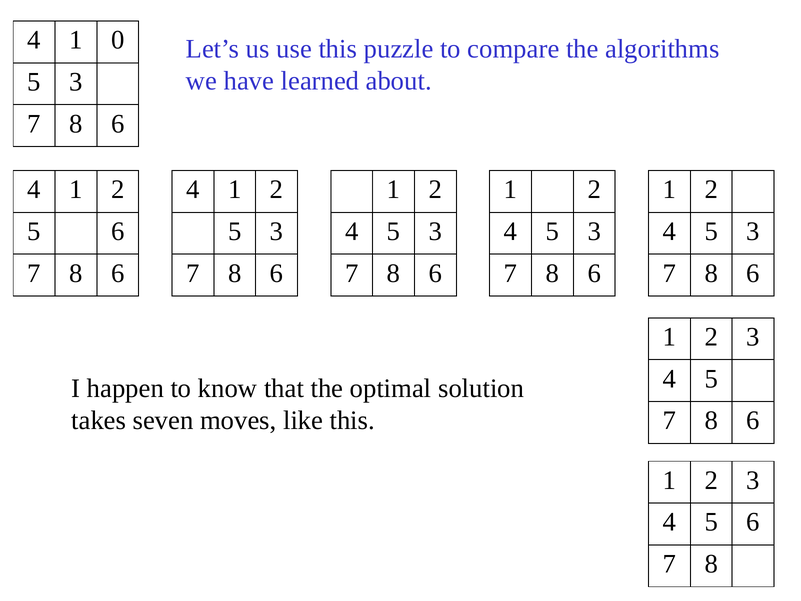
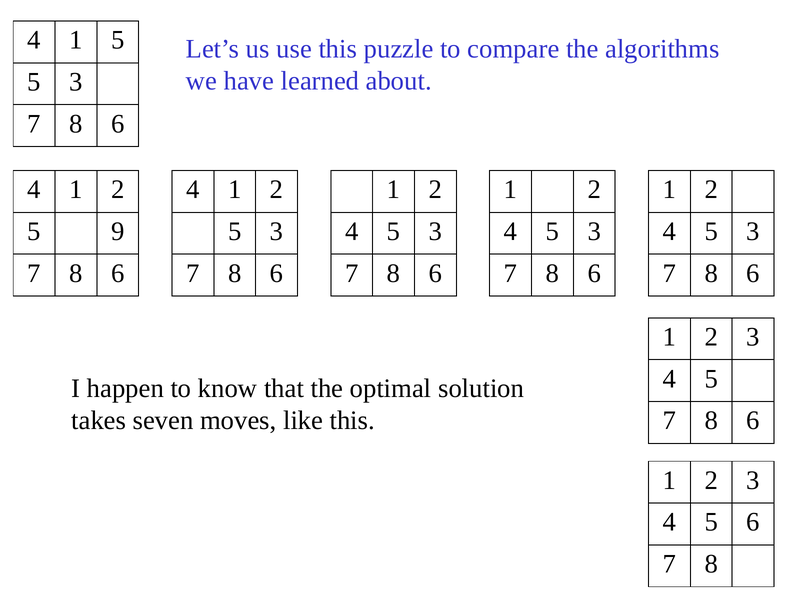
1 0: 0 -> 5
6 at (118, 231): 6 -> 9
